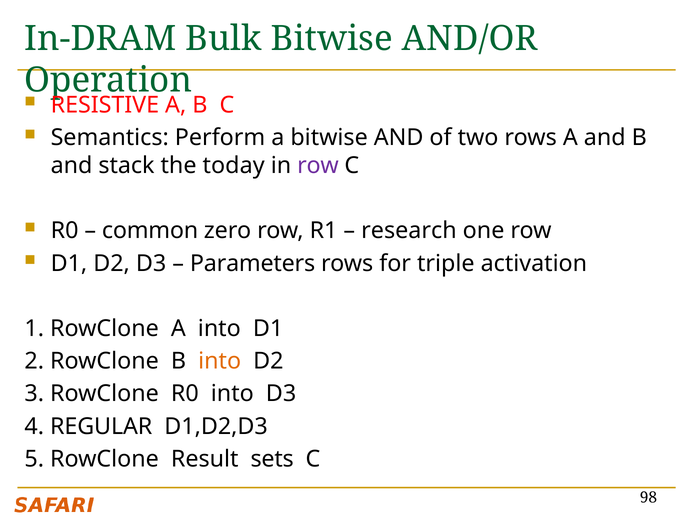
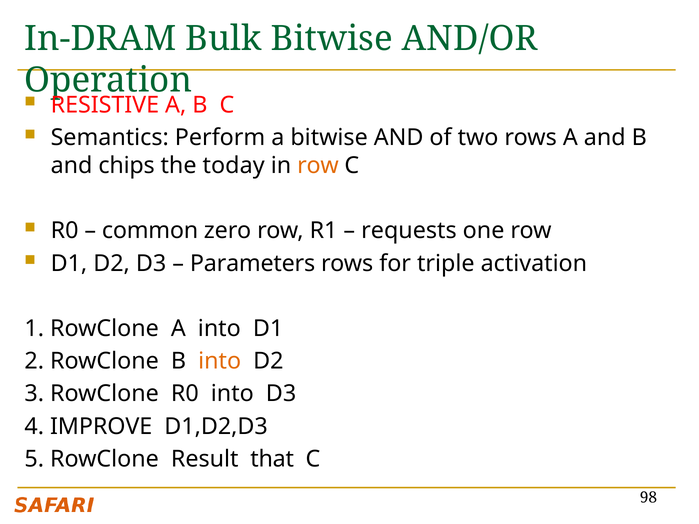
stack: stack -> chips
row at (318, 166) colour: purple -> orange
research: research -> requests
REGULAR: REGULAR -> IMPROVE
sets: sets -> that
